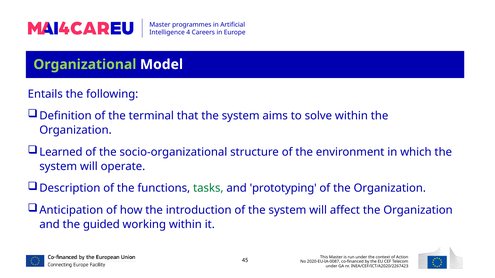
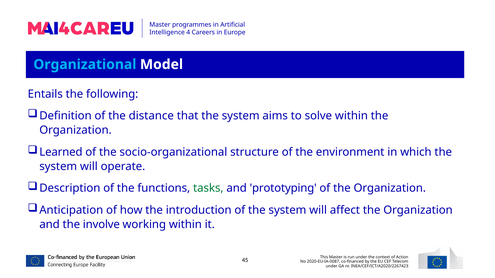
Organizational colour: light green -> light blue
terminal: terminal -> distance
guided: guided -> involve
